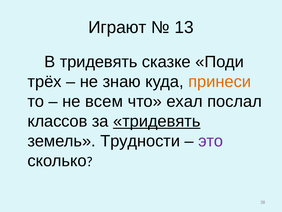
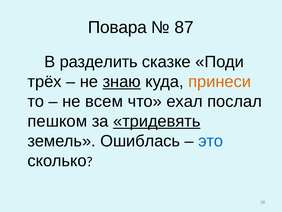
Играют: Играют -> Повара
13: 13 -> 87
В тридевять: тридевять -> разделить
знаю underline: none -> present
классов: классов -> пешком
Трудности: Трудности -> Ошиблась
это colour: purple -> blue
